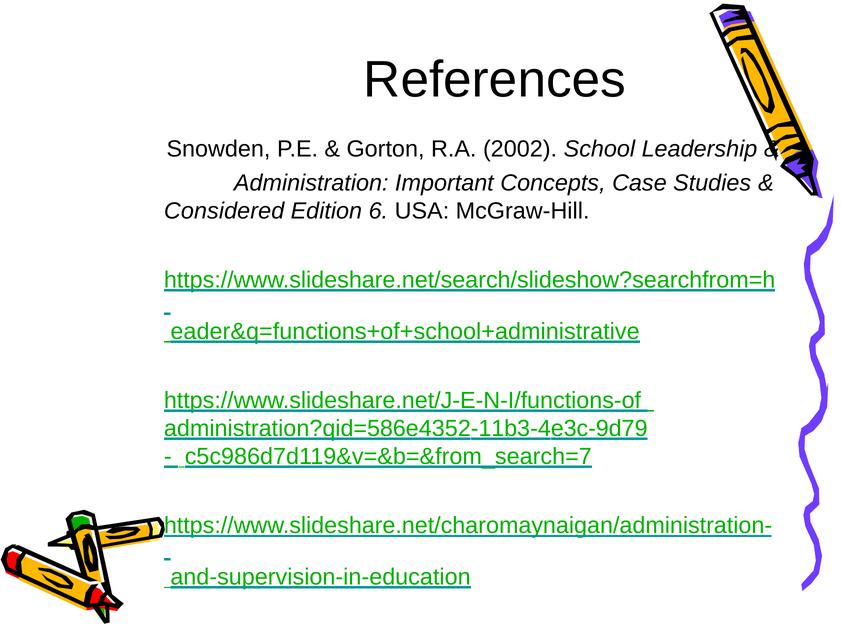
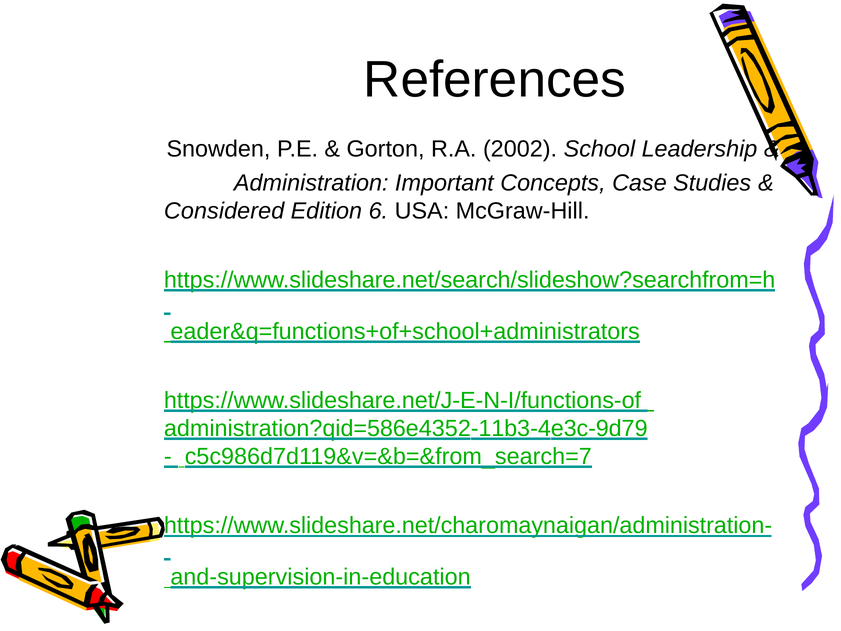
eader&q=functions+of+school+administrative: eader&q=functions+of+school+administrative -> eader&q=functions+of+school+administrators
